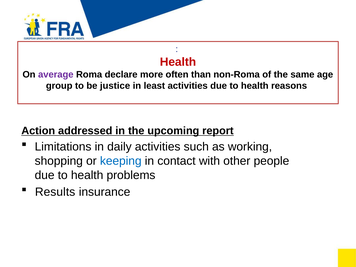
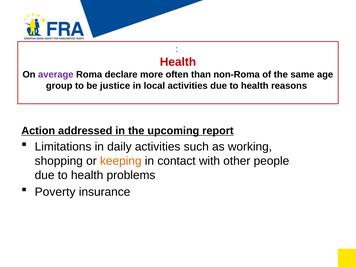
least: least -> local
keeping colour: blue -> orange
Results: Results -> Poverty
